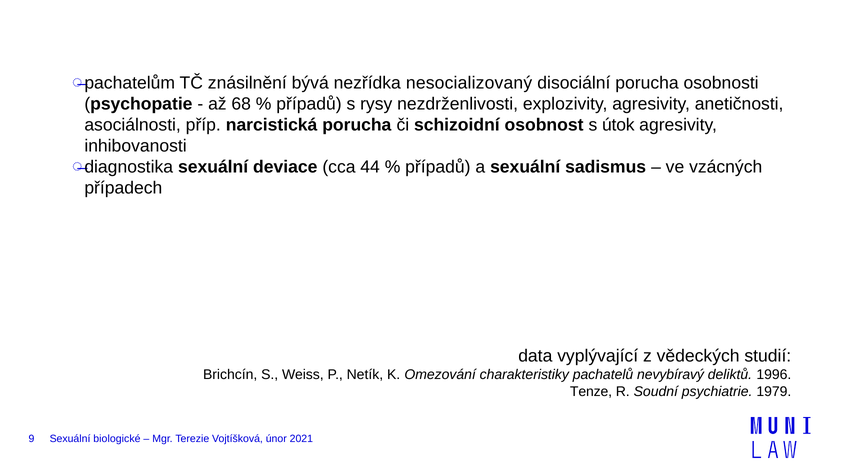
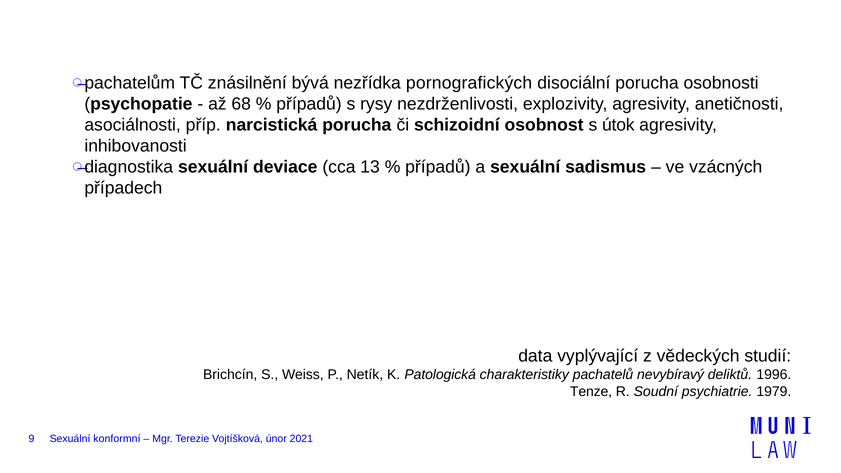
nesocializovaný: nesocializovaný -> pornografických
44: 44 -> 13
Omezování: Omezování -> Patologická
biologické: biologické -> konformní
